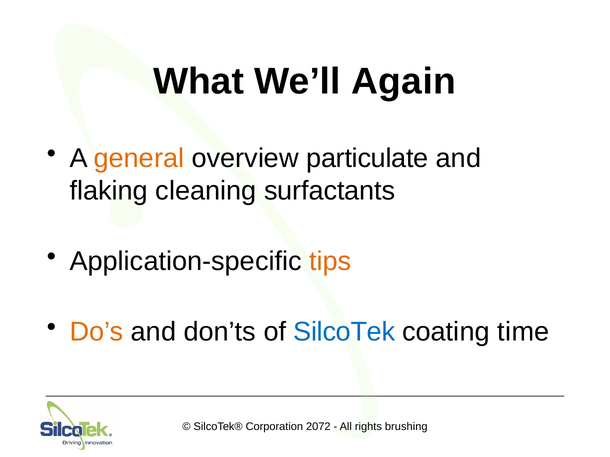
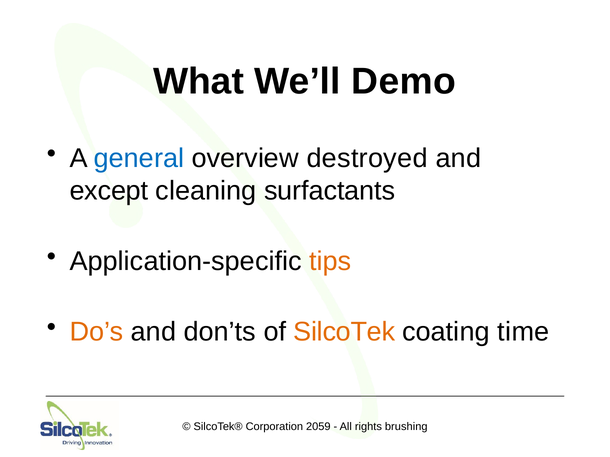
Again: Again -> Demo
general colour: orange -> blue
particulate: particulate -> destroyed
flaking: flaking -> except
SilcoTek colour: blue -> orange
2072: 2072 -> 2059
